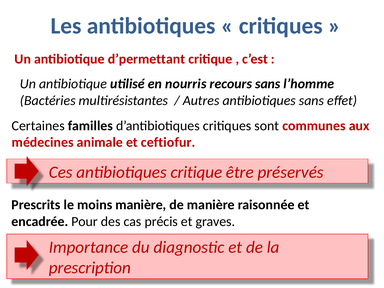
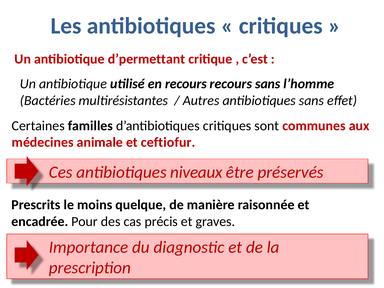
en nourris: nourris -> recours
antibiotiques critique: critique -> niveaux
moins manière: manière -> quelque
